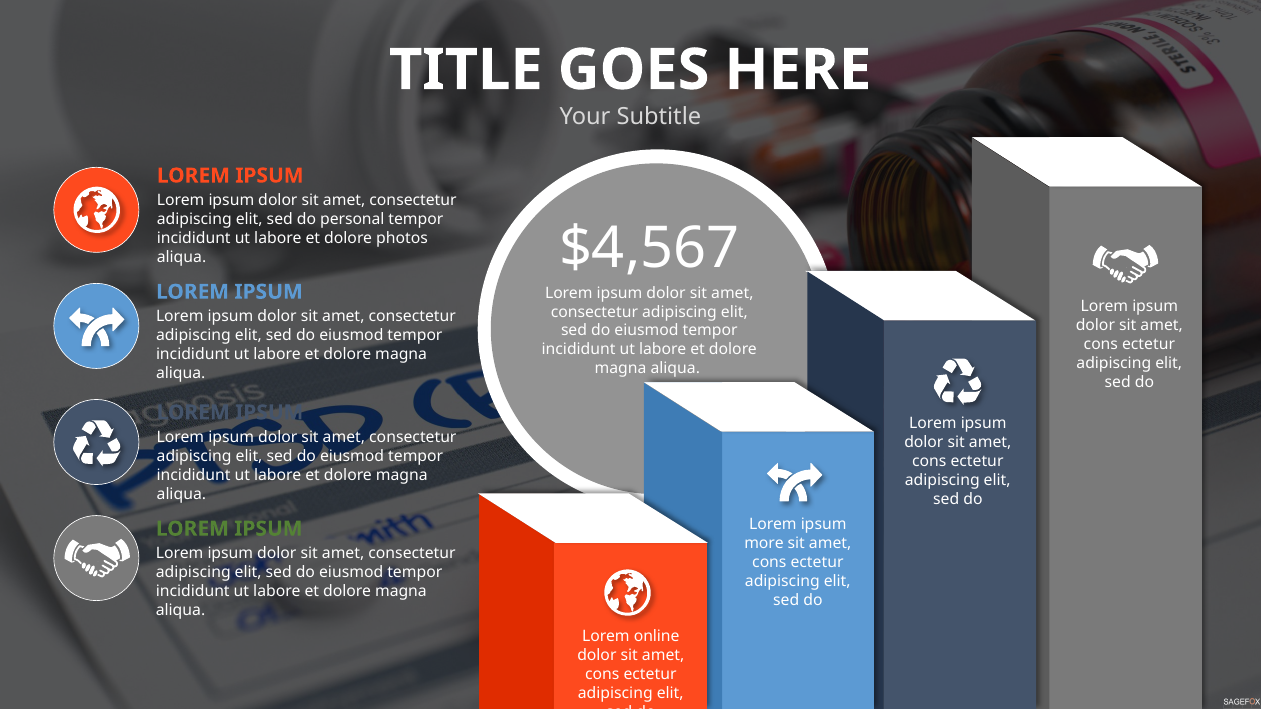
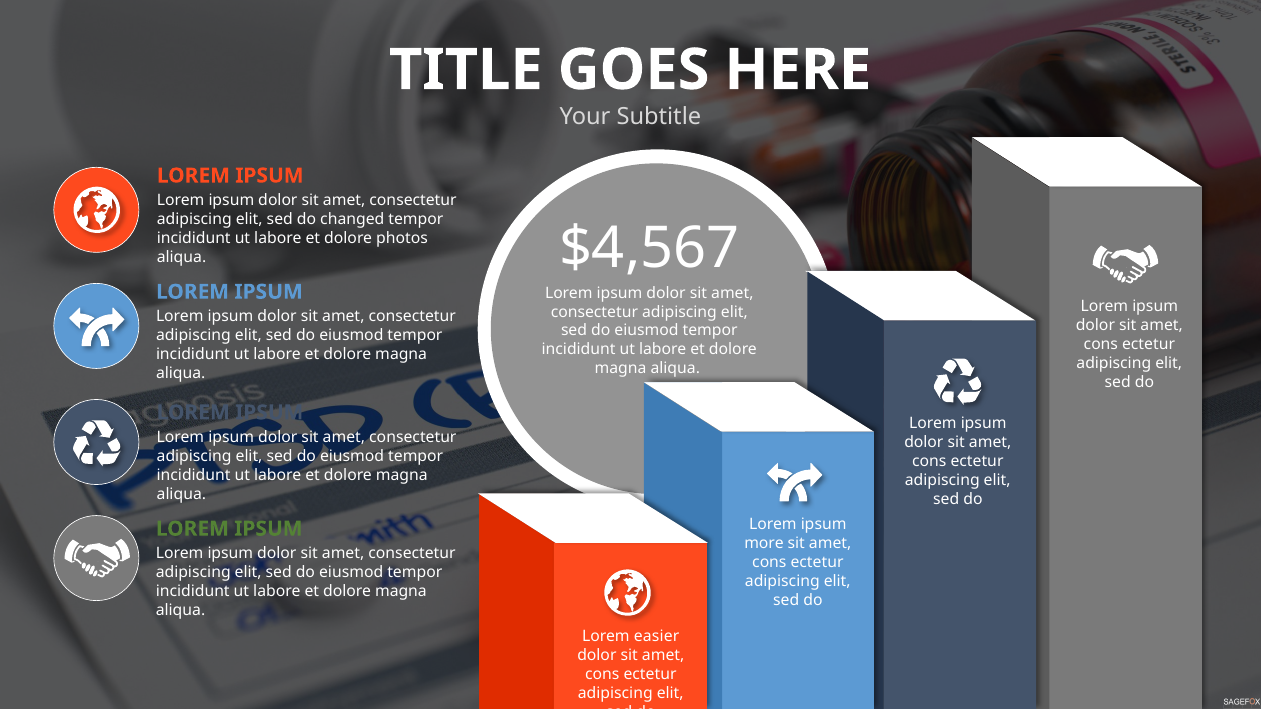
personal: personal -> changed
online: online -> easier
